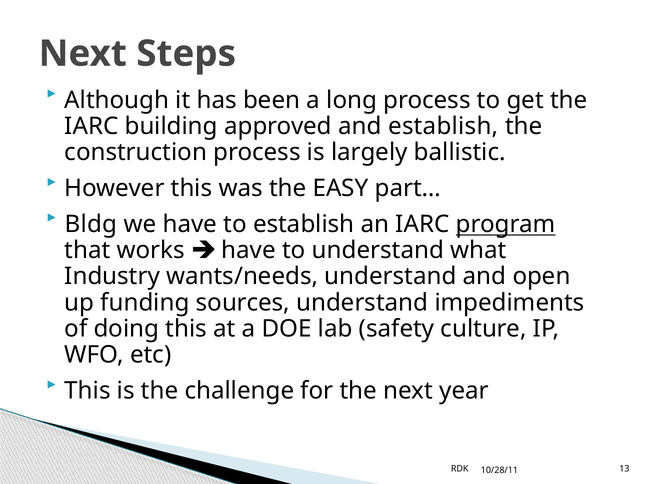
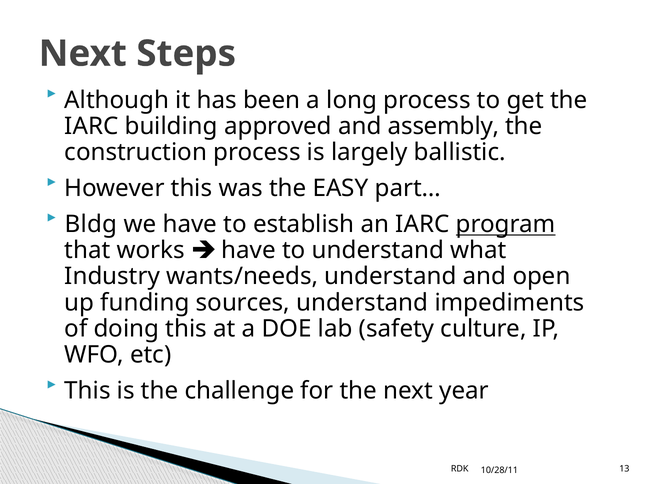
and establish: establish -> assembly
